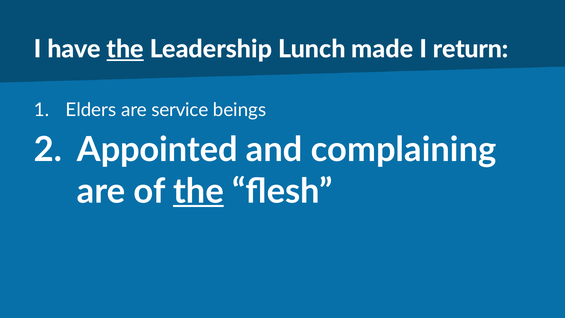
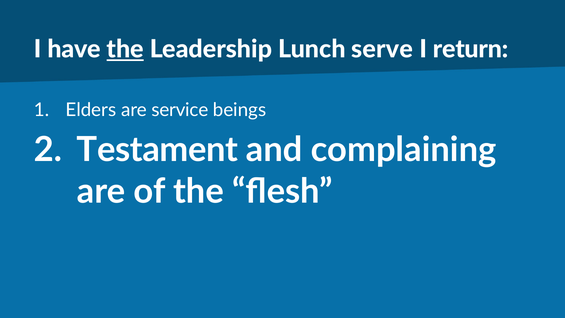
made: made -> serve
Appointed: Appointed -> Testament
the at (198, 191) underline: present -> none
